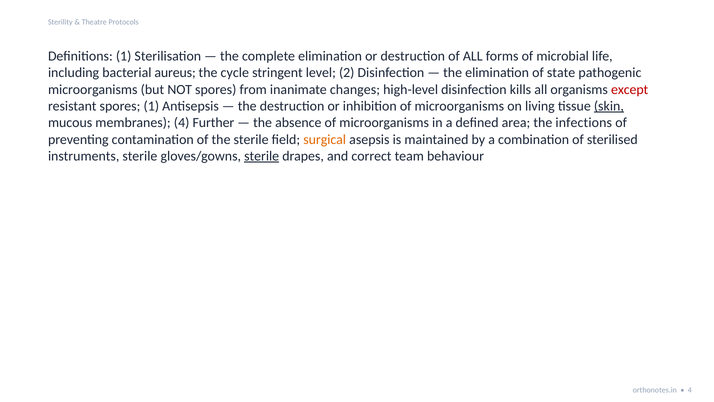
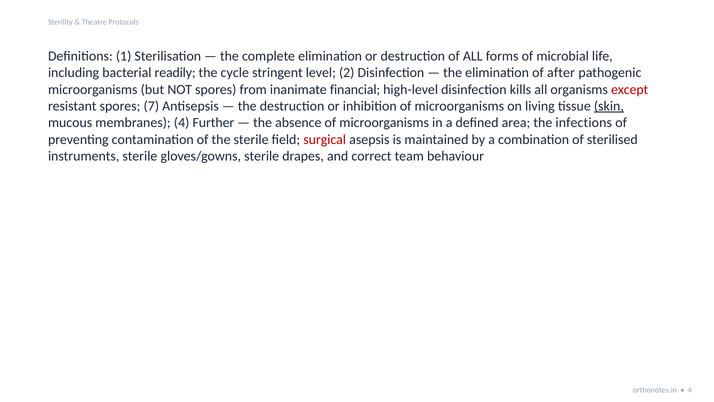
aureus: aureus -> readily
state: state -> after
changes: changes -> financial
spores 1: 1 -> 7
surgical colour: orange -> red
sterile at (262, 156) underline: present -> none
